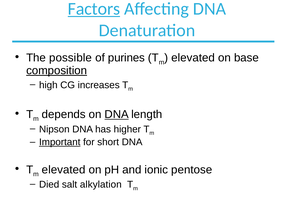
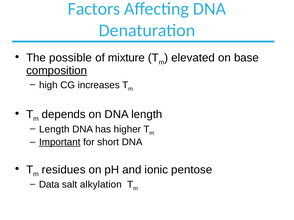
Factors underline: present -> none
purines: purines -> mixture
DNA at (117, 115) underline: present -> none
Nipson at (54, 130): Nipson -> Length
elevated at (64, 170): elevated -> residues
Died: Died -> Data
